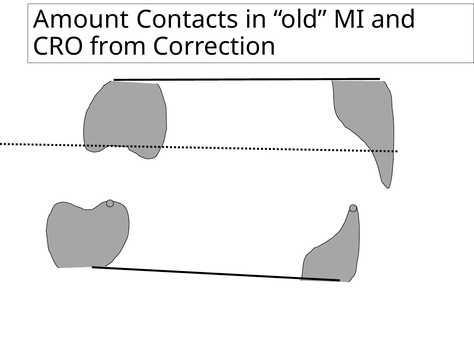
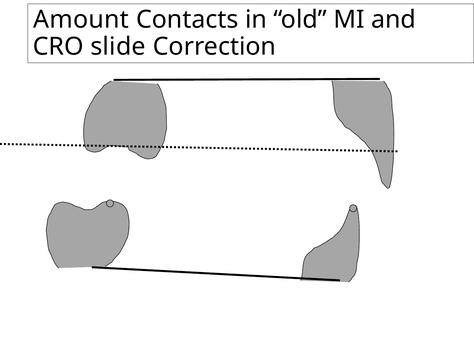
from: from -> slide
